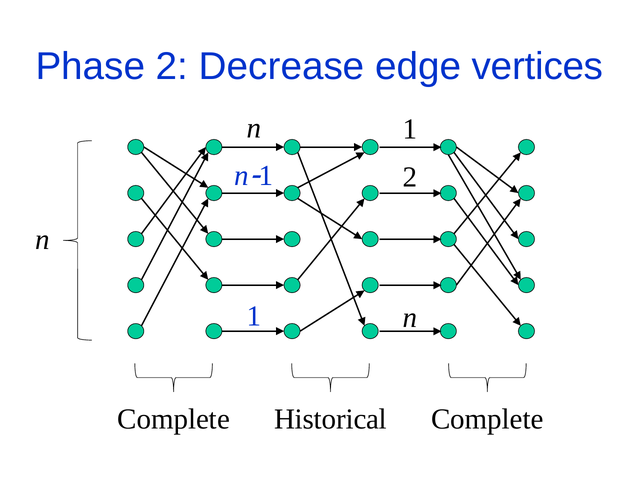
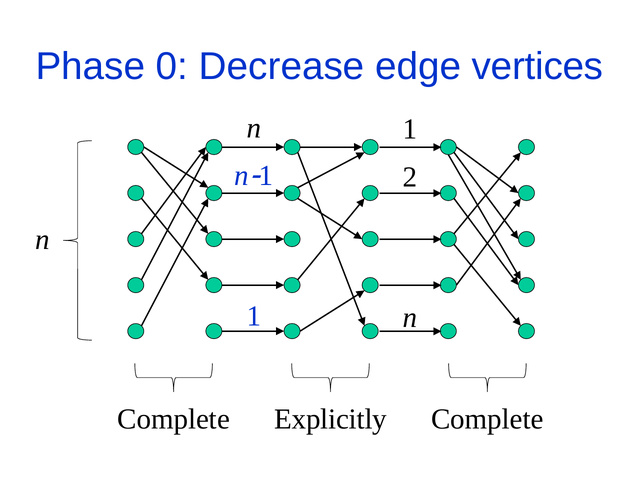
Phase 2: 2 -> 0
Historical: Historical -> Explicitly
